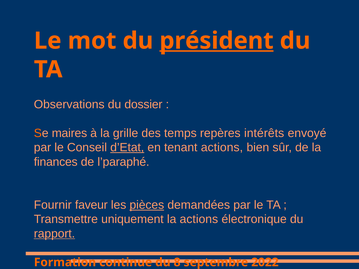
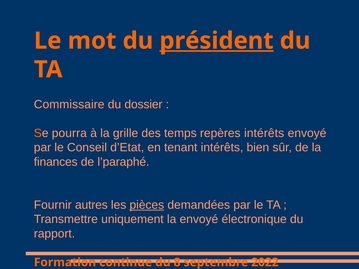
Observations: Observations -> Commissaire
maires: maires -> pourra
d’Etat underline: present -> none
tenant actions: actions -> intérêts
faveur: faveur -> autres
la actions: actions -> envoyé
rapport underline: present -> none
